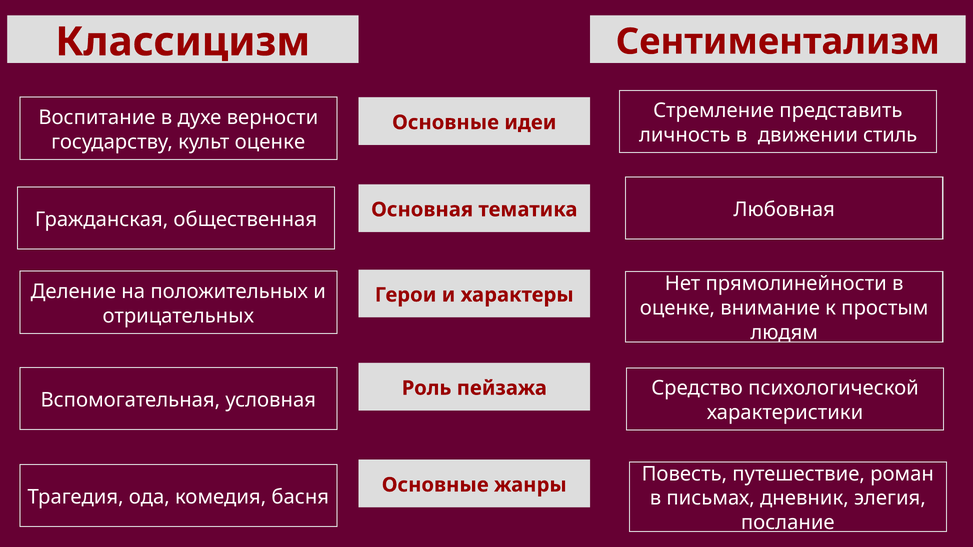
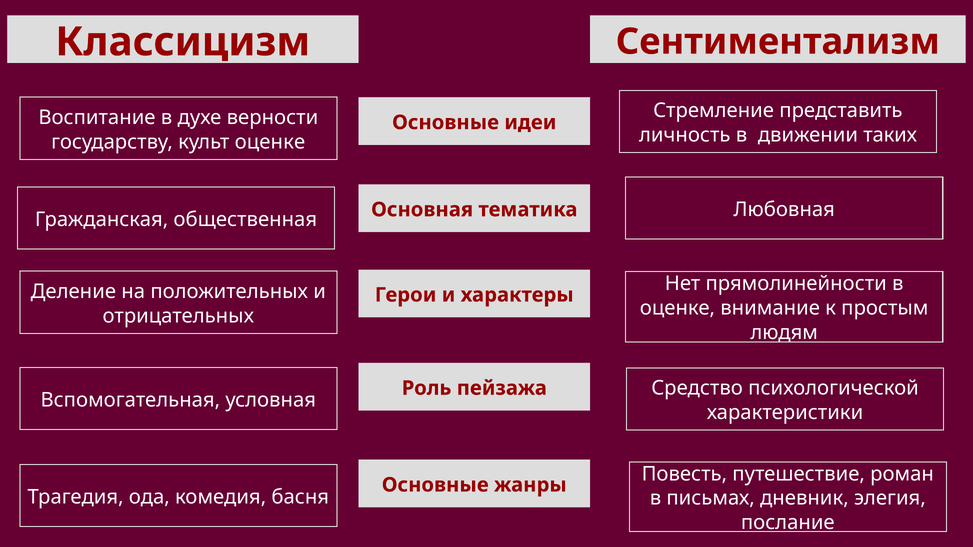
стиль: стиль -> таких
